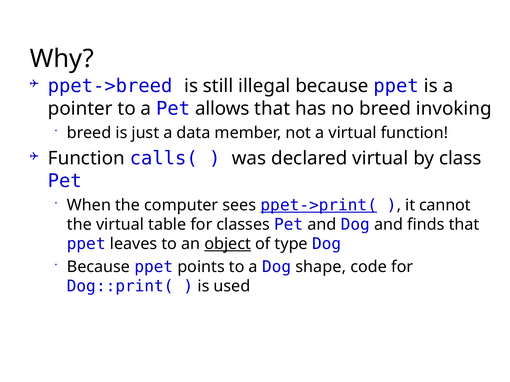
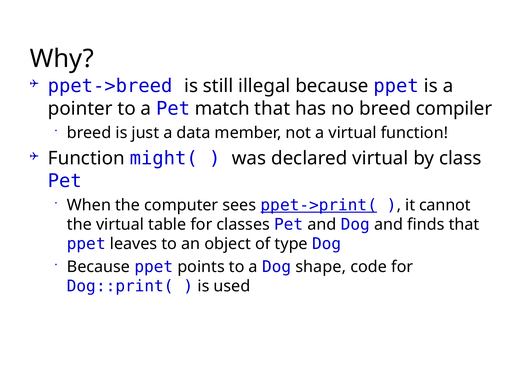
allows: allows -> match
invoking: invoking -> compiler
calls(: calls( -> might(
object underline: present -> none
